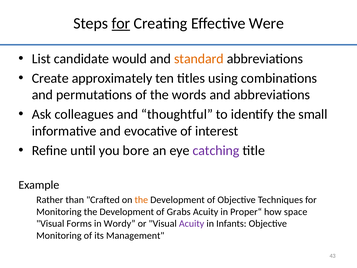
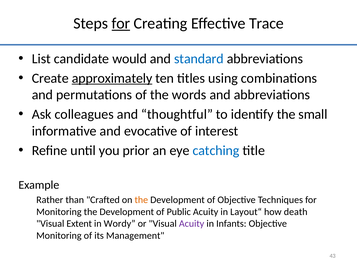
Were: Were -> Trace
standard colour: orange -> blue
approximately underline: none -> present
bore: bore -> prior
catching colour: purple -> blue
Grabs: Grabs -> Public
Proper“: Proper“ -> Layout“
space: space -> death
Forms: Forms -> Extent
